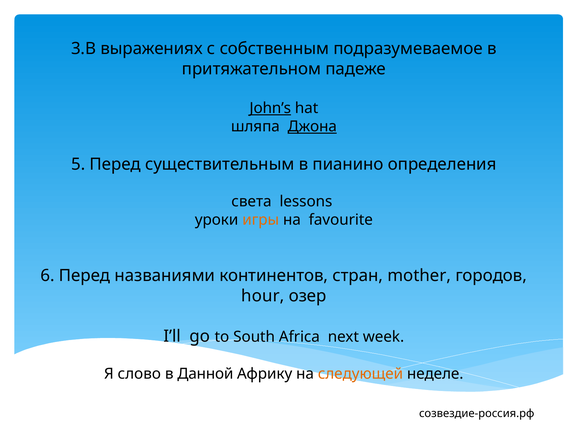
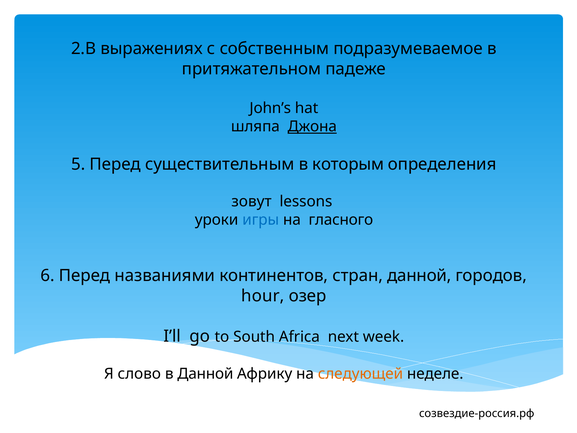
3.В: 3.В -> 2.В
John’s underline: present -> none
пианино: пианино -> которым
света: света -> зовут
игры colour: orange -> blue
favourite: favourite -> гласного
стран mother: mother -> данной
